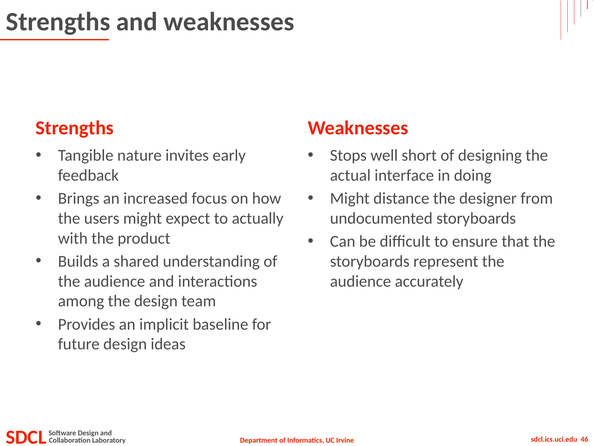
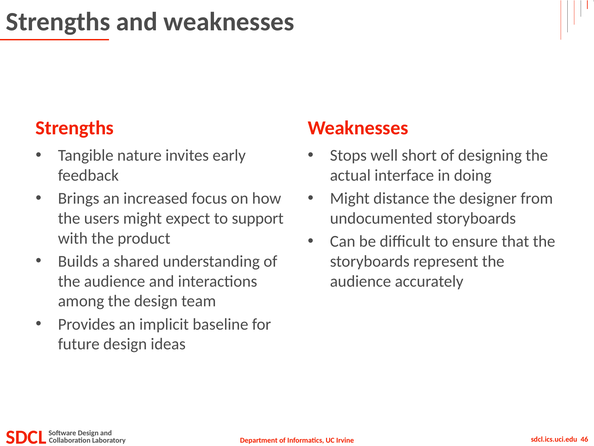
actually: actually -> support
